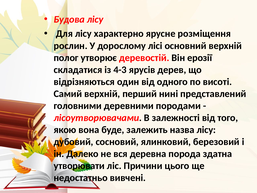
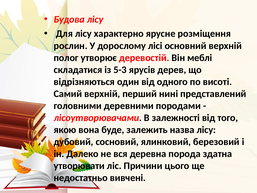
ерозії: ерозії -> меблі
4-3: 4-3 -> 5-3
